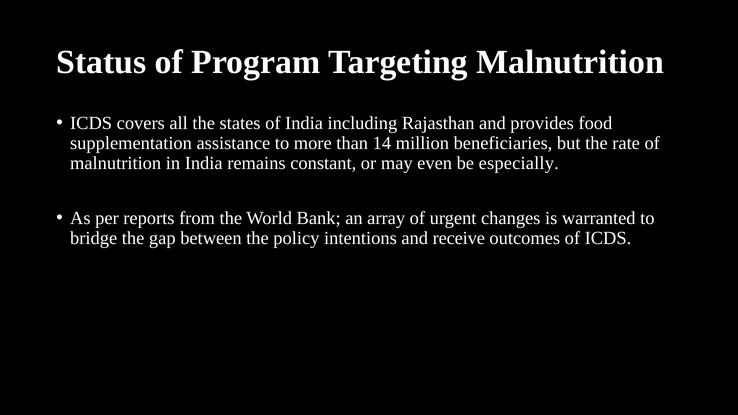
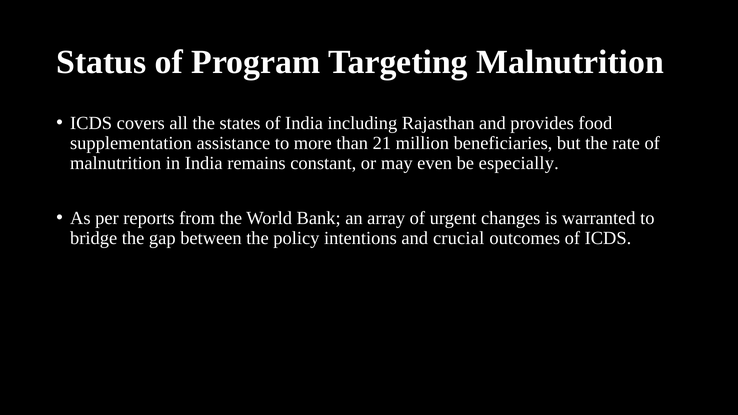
14: 14 -> 21
receive: receive -> crucial
